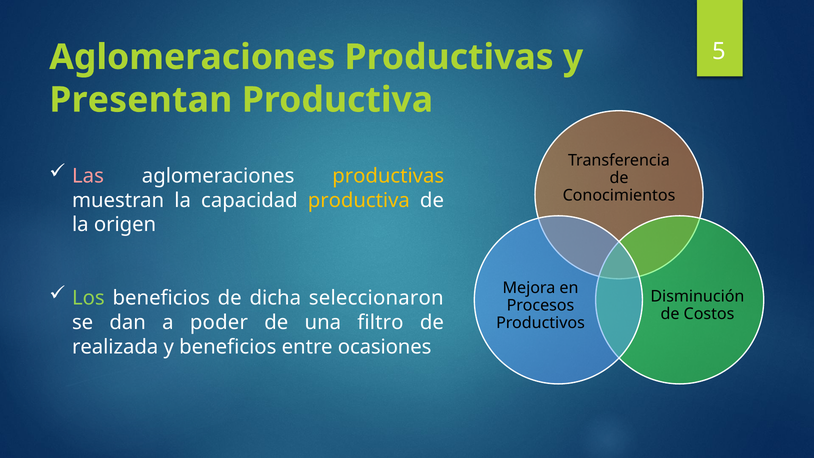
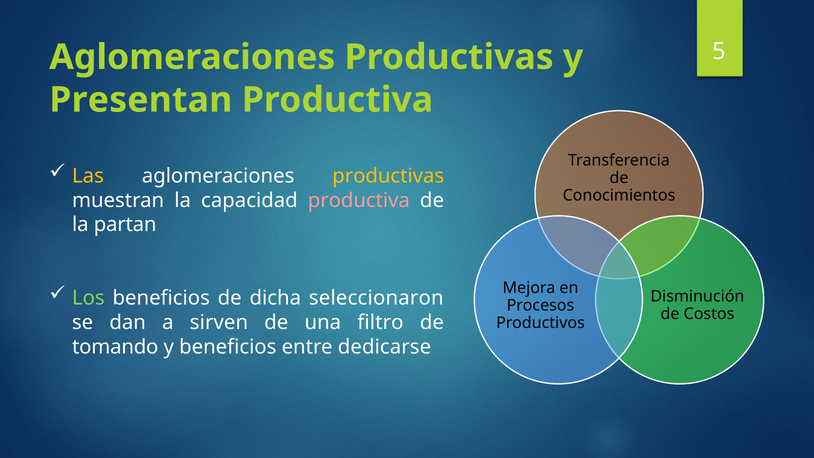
Las colour: pink -> yellow
productiva at (359, 200) colour: yellow -> pink
origen: origen -> partan
poder: poder -> sirven
realizada: realizada -> tomando
ocasiones: ocasiones -> dedicarse
